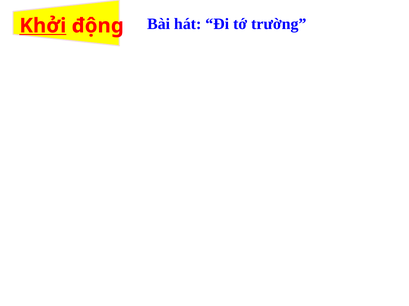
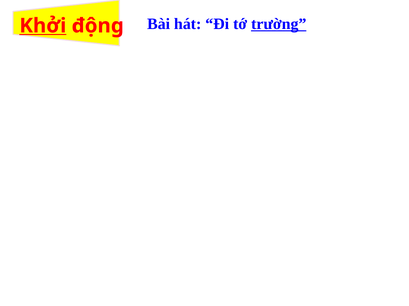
trường underline: none -> present
